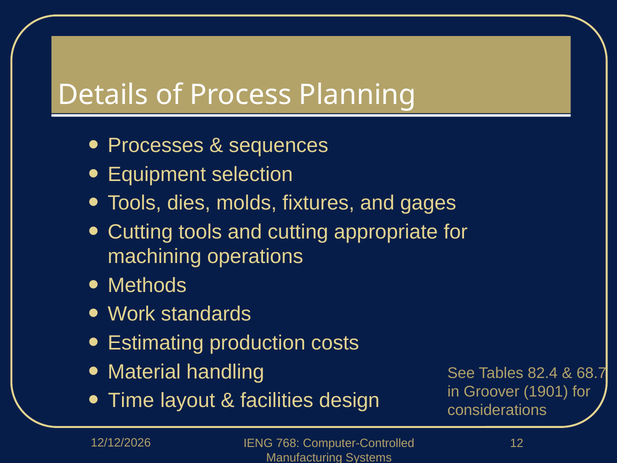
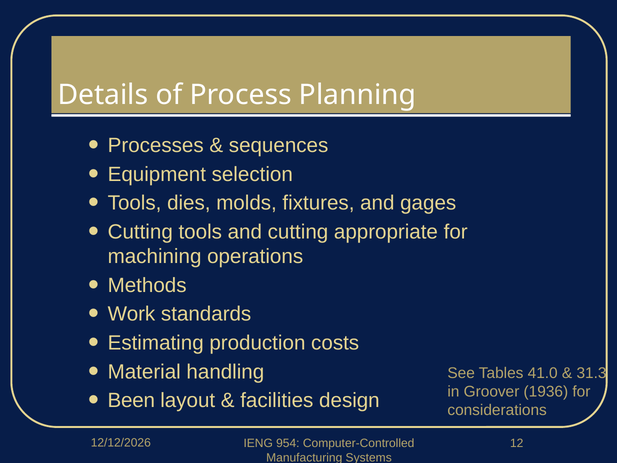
82.4: 82.4 -> 41.0
68.7: 68.7 -> 31.3
1901: 1901 -> 1936
Time: Time -> Been
768: 768 -> 954
